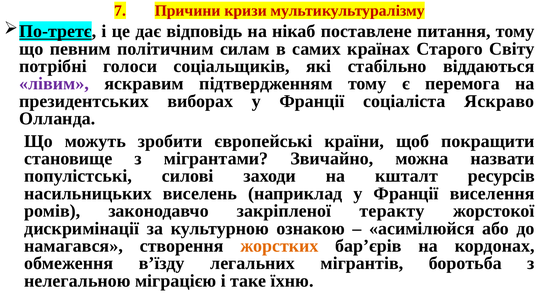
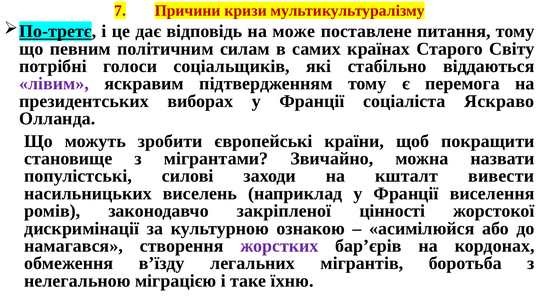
нікаб: нікаб -> може
ресурсів: ресурсів -> вивести
теракту: теракту -> цінності
жорстких colour: orange -> purple
